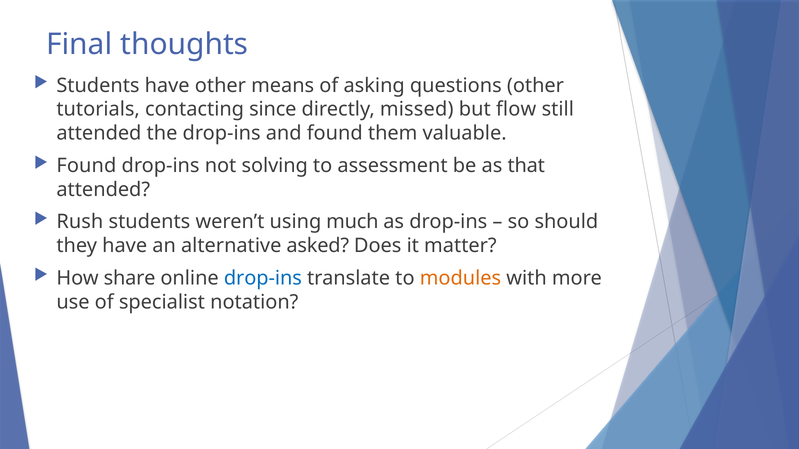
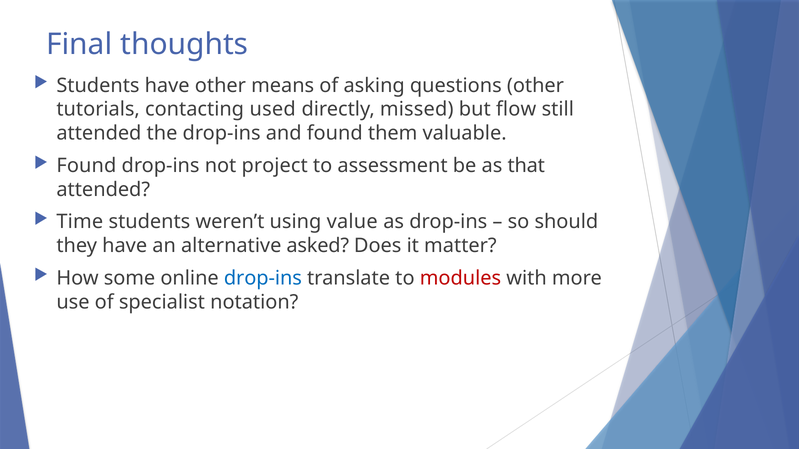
since: since -> used
solving: solving -> project
Rush: Rush -> Time
much: much -> value
share: share -> some
modules colour: orange -> red
